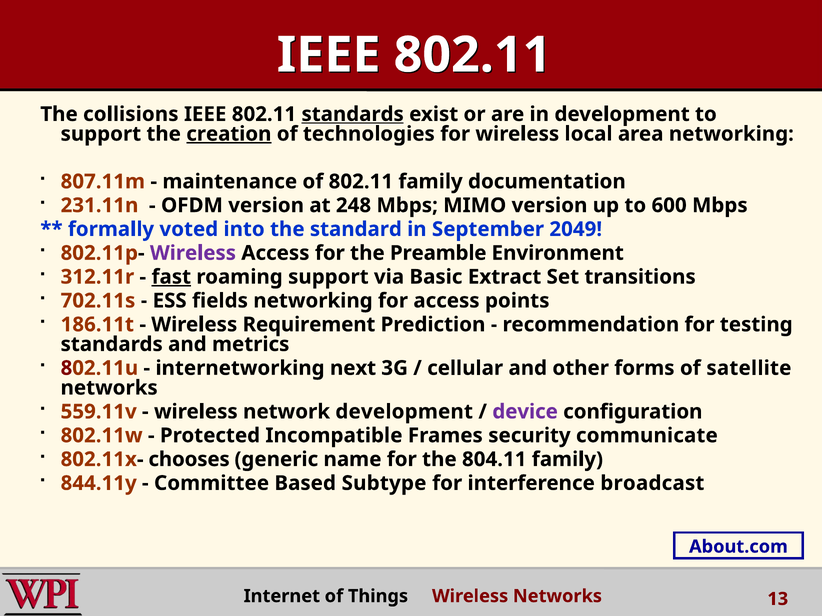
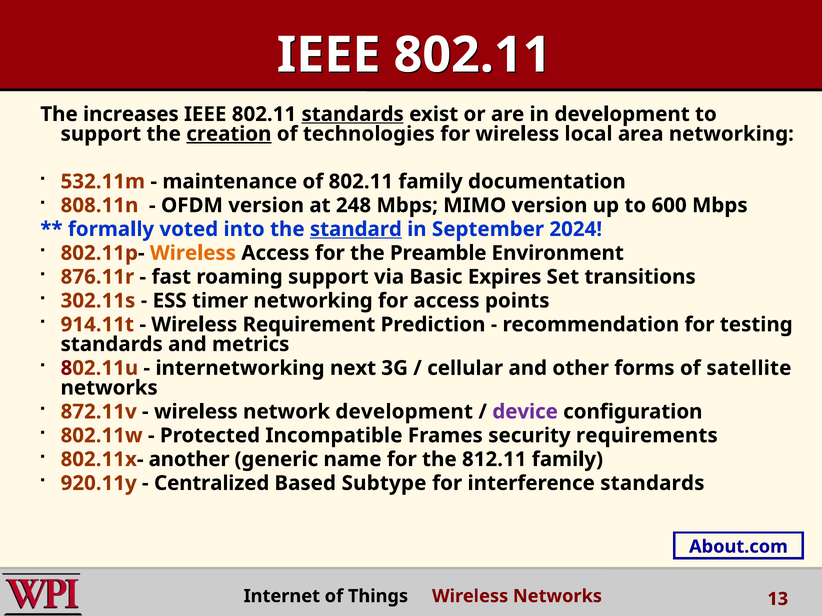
collisions: collisions -> increases
807.11m: 807.11m -> 532.11m
231.11n: 231.11n -> 808.11n
standard underline: none -> present
2049: 2049 -> 2024
Wireless at (193, 253) colour: purple -> orange
312.11r: 312.11r -> 876.11r
fast underline: present -> none
Extract: Extract -> Expires
702.11s: 702.11s -> 302.11s
fields: fields -> timer
186.11t: 186.11t -> 914.11t
559.11v: 559.11v -> 872.11v
communicate: communicate -> requirements
chooses: chooses -> another
804.11: 804.11 -> 812.11
844.11y: 844.11y -> 920.11y
Committee: Committee -> Centralized
interference broadcast: broadcast -> standards
